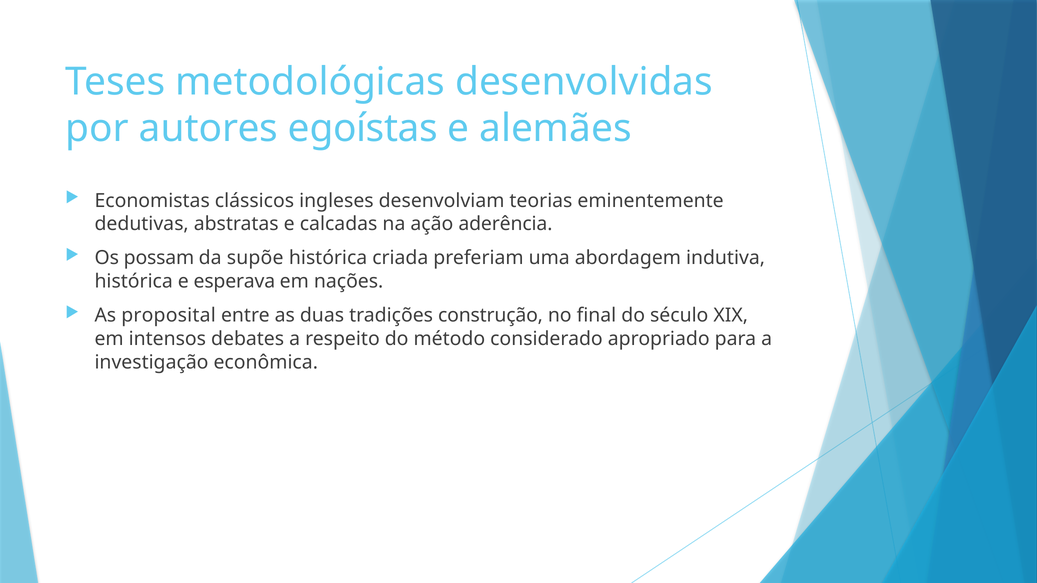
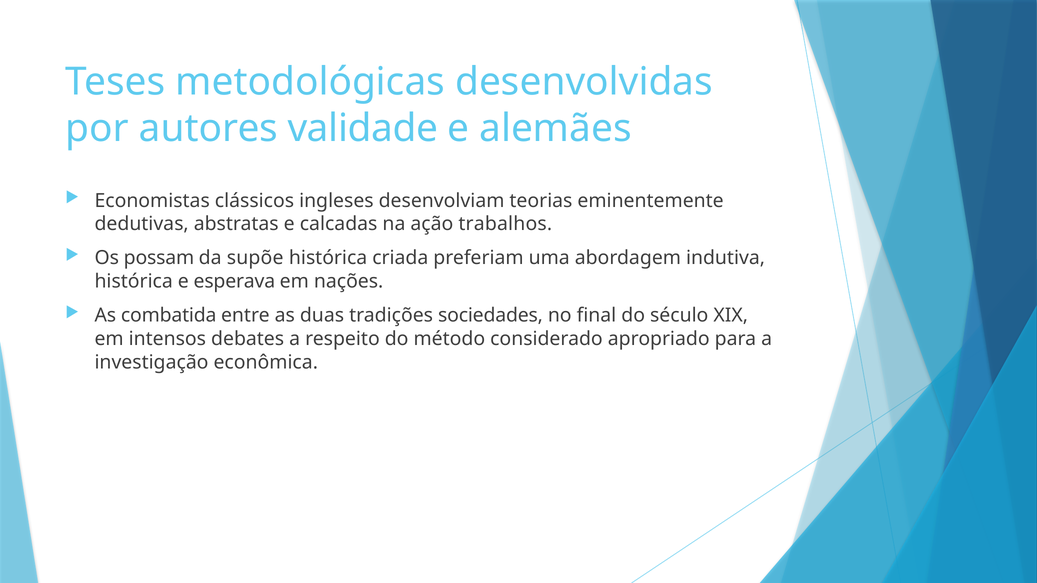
egoístas: egoístas -> validade
aderência: aderência -> trabalhos
proposital: proposital -> combatida
construção: construção -> sociedades
